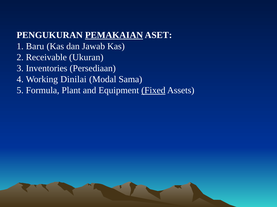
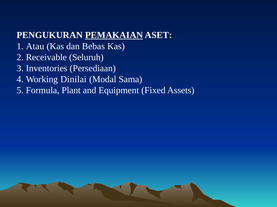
Baru: Baru -> Atau
Jawab: Jawab -> Bebas
Ukuran: Ukuran -> Seluruh
Fixed underline: present -> none
